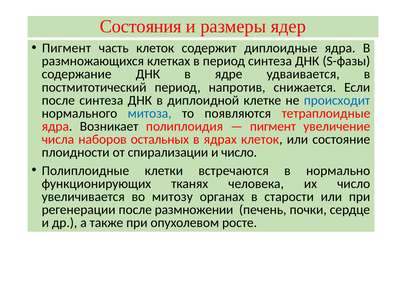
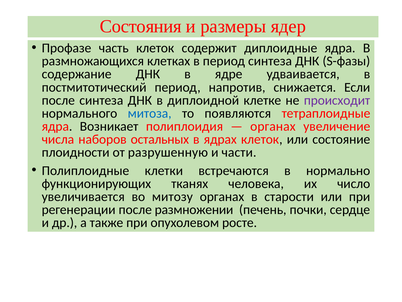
Пигмент at (66, 48): Пигмент -> Профазе
происходит colour: blue -> purple
пигмент at (273, 126): пигмент -> органах
спирализации: спирализации -> разрушенную
и число: число -> части
